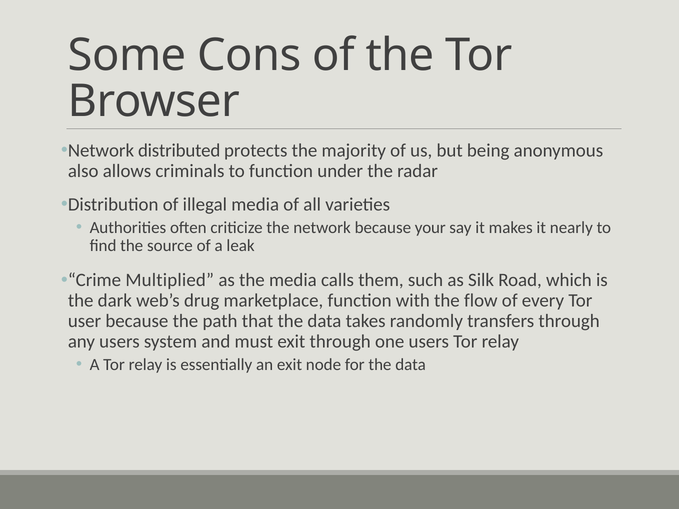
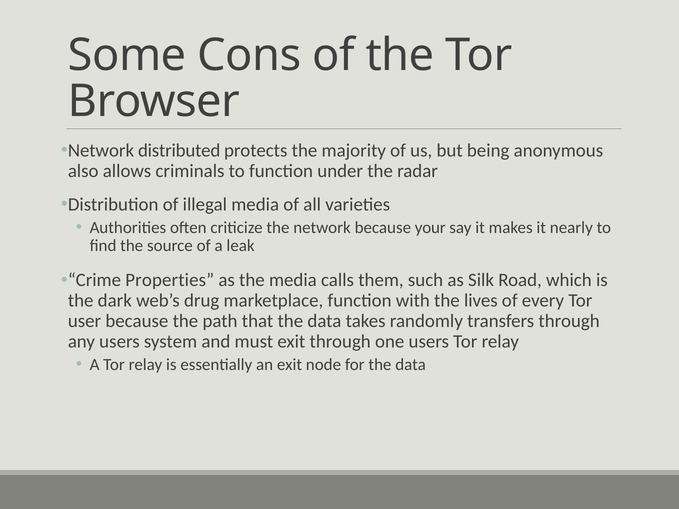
Multiplied: Multiplied -> Properties
flow: flow -> lives
